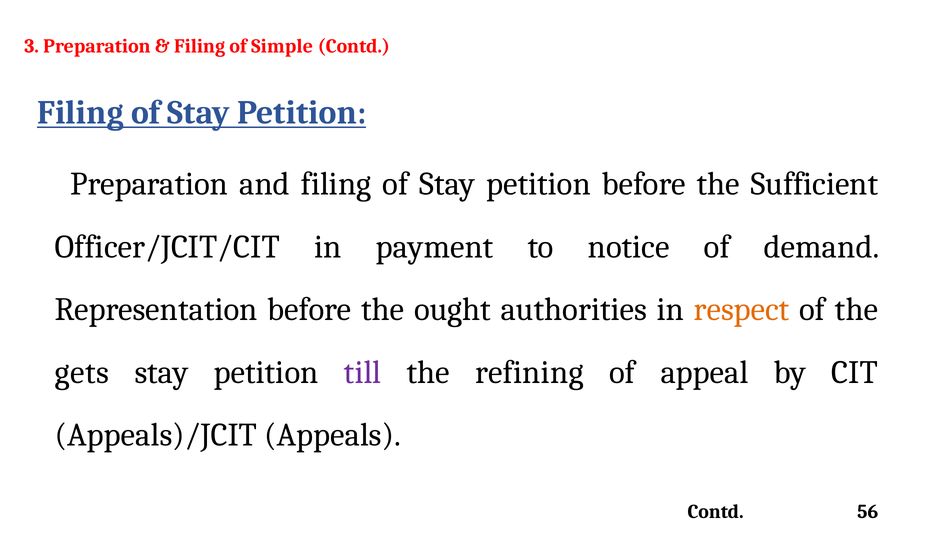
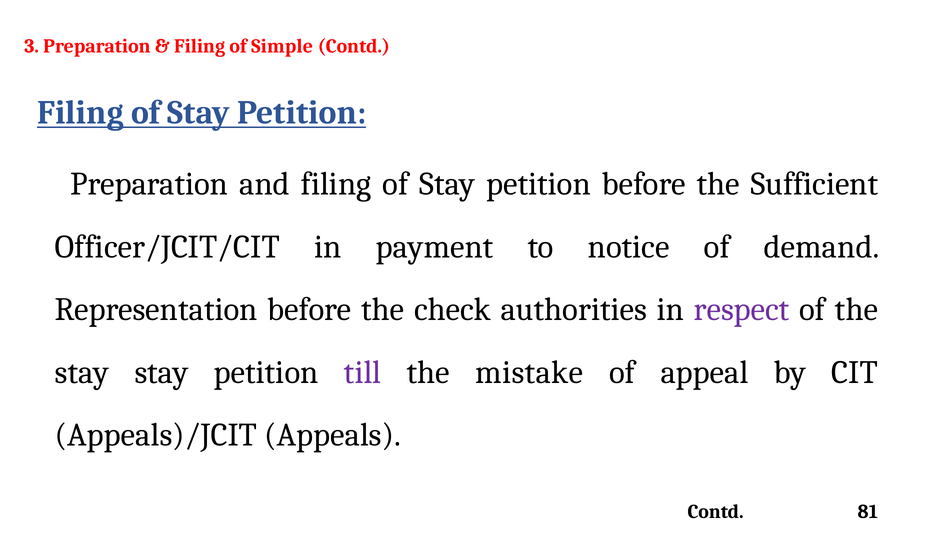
ought: ought -> check
respect colour: orange -> purple
gets at (82, 372): gets -> stay
refining: refining -> mistake
56: 56 -> 81
